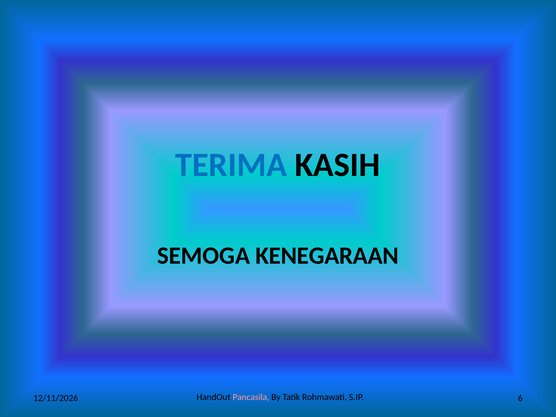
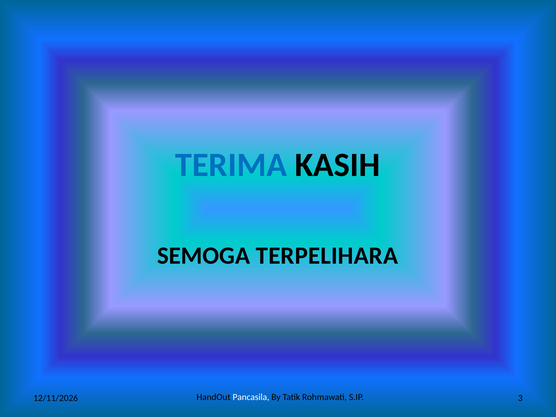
KENEGARAAN: KENEGARAAN -> TERPELIHARA
Pancasila colour: pink -> white
6: 6 -> 3
